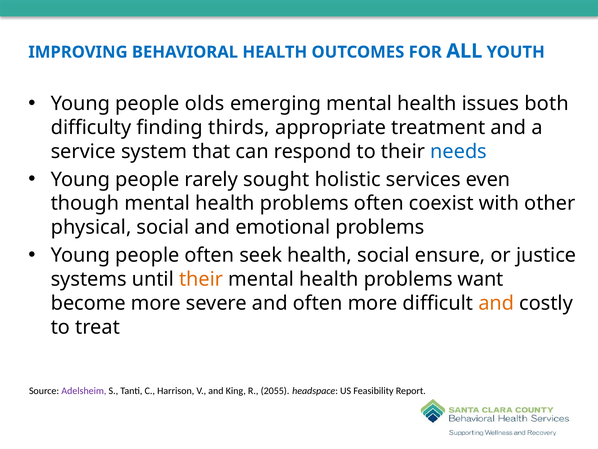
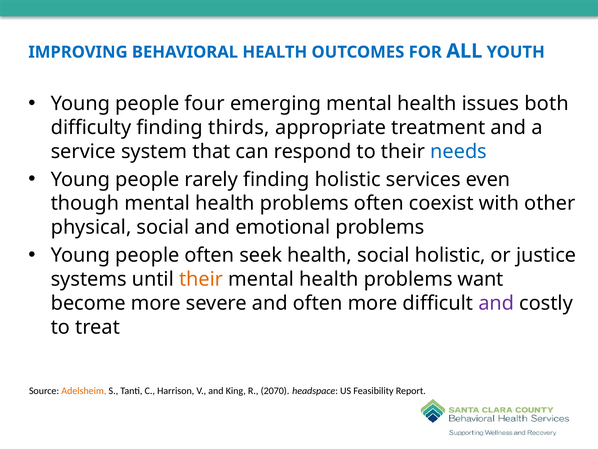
olds: olds -> four
rarely sought: sought -> finding
social ensure: ensure -> holistic
and at (496, 303) colour: orange -> purple
Adelsheim colour: purple -> orange
2055: 2055 -> 2070
